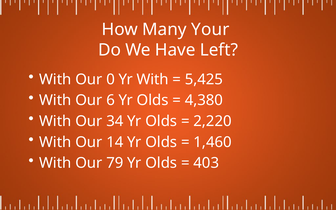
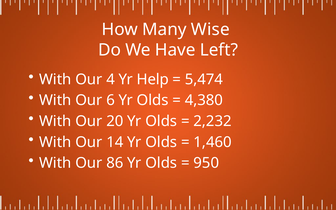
Your: Your -> Wise
0: 0 -> 4
Yr With: With -> Help
5,425: 5,425 -> 5,474
34: 34 -> 20
2,220: 2,220 -> 2,232
79: 79 -> 86
403: 403 -> 950
